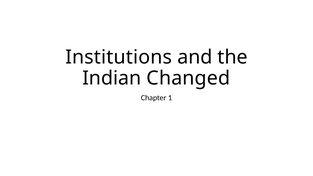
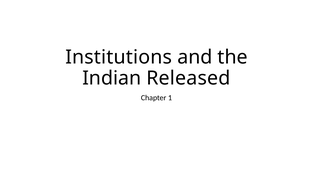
Changed: Changed -> Released
